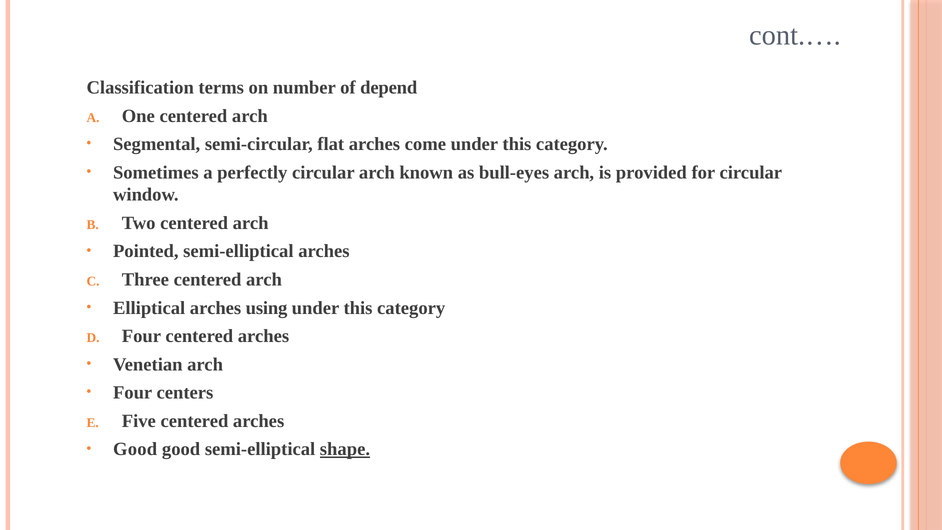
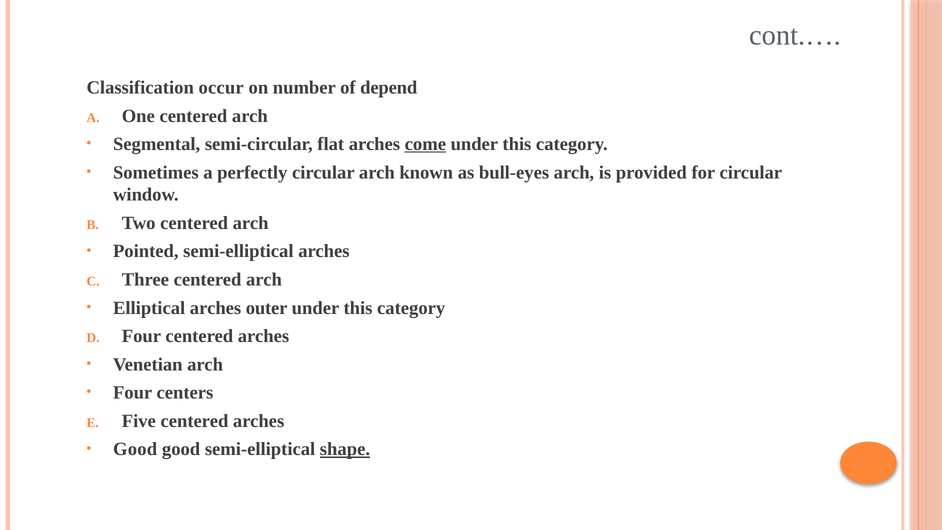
terms: terms -> occur
come underline: none -> present
using: using -> outer
